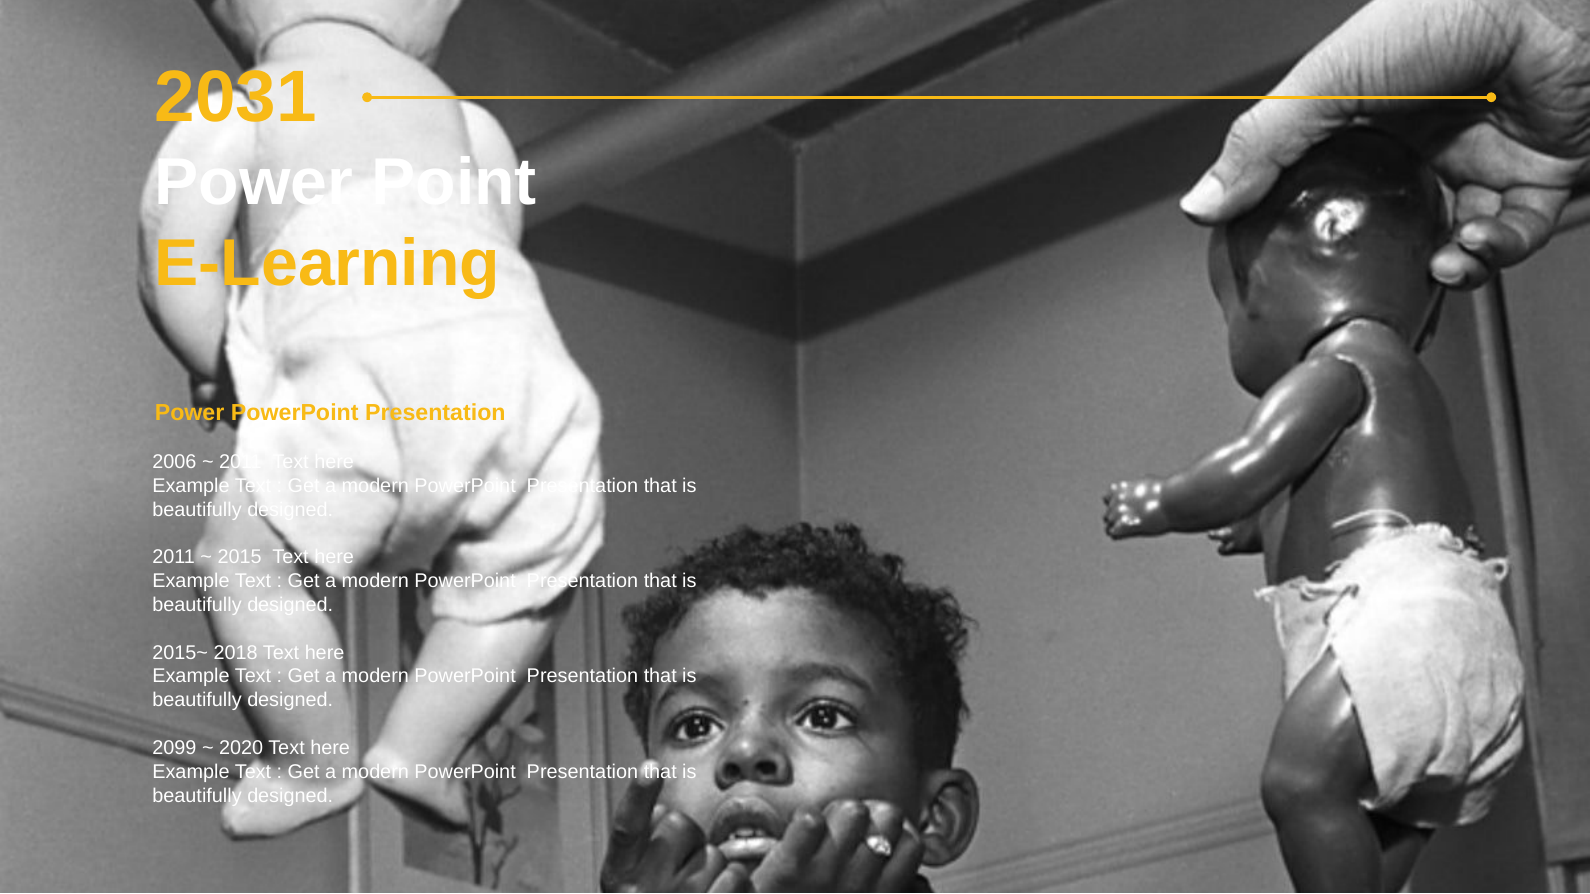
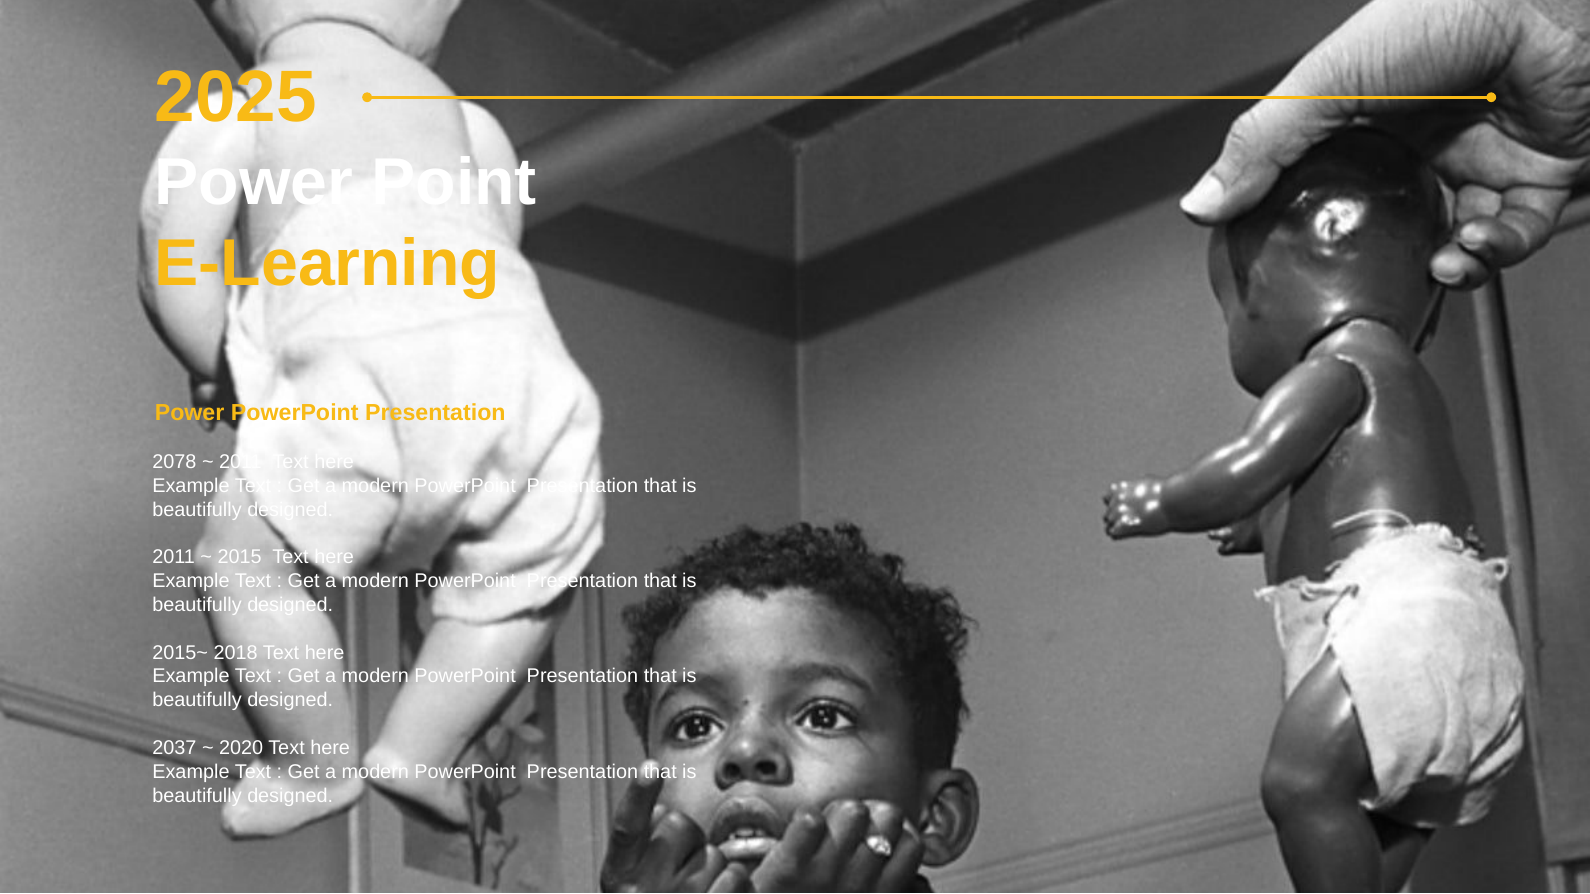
2031: 2031 -> 2025
2006: 2006 -> 2078
2099: 2099 -> 2037
